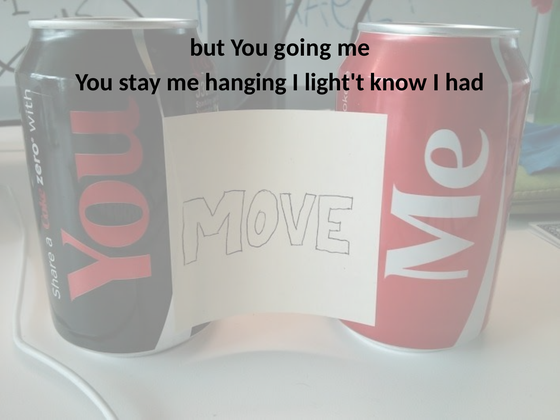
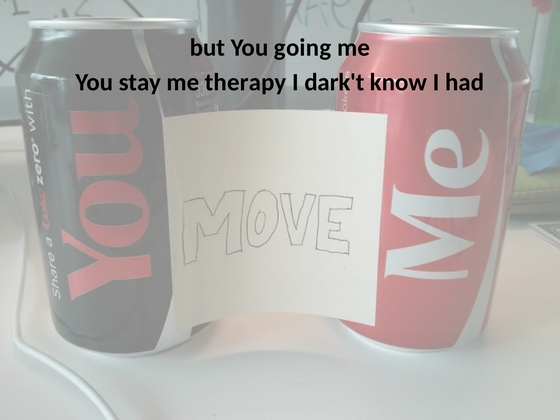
hanging: hanging -> therapy
light't: light't -> dark't
